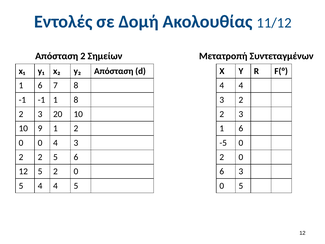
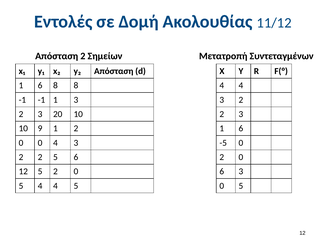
6 7: 7 -> 8
1 8: 8 -> 3
